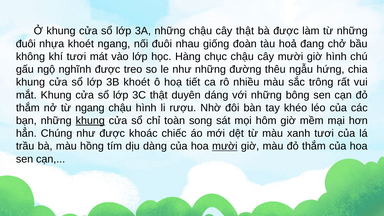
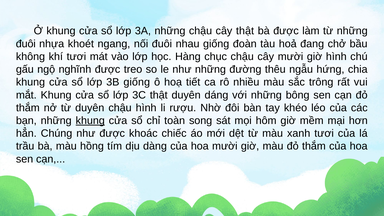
3B khoét: khoét -> giống
từ ngang: ngang -> duyên
mười at (225, 146) underline: present -> none
